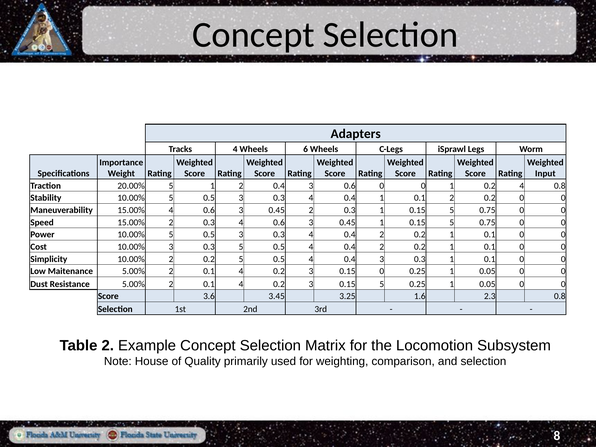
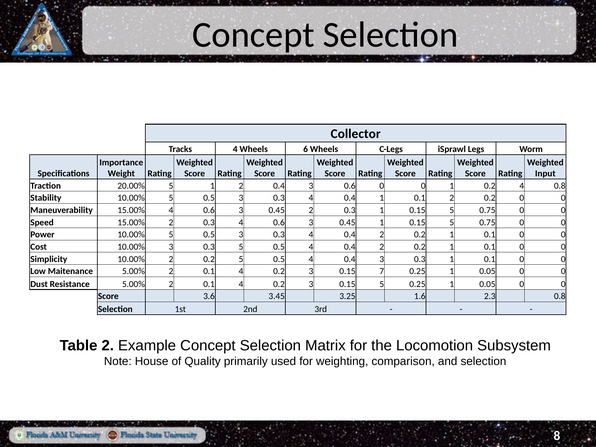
Adapters: Adapters -> Collector
0.15 0: 0 -> 7
